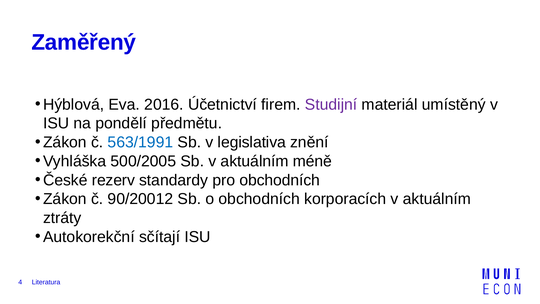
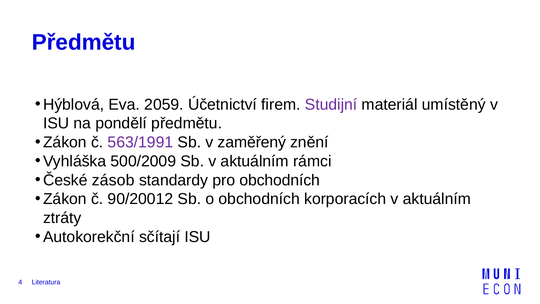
Zaměřený at (84, 42): Zaměřený -> Předmětu
2016: 2016 -> 2059
563/1991 colour: blue -> purple
legislativa: legislativa -> zaměřený
500/2005: 500/2005 -> 500/2009
méně: méně -> rámci
rezerv: rezerv -> zásob
